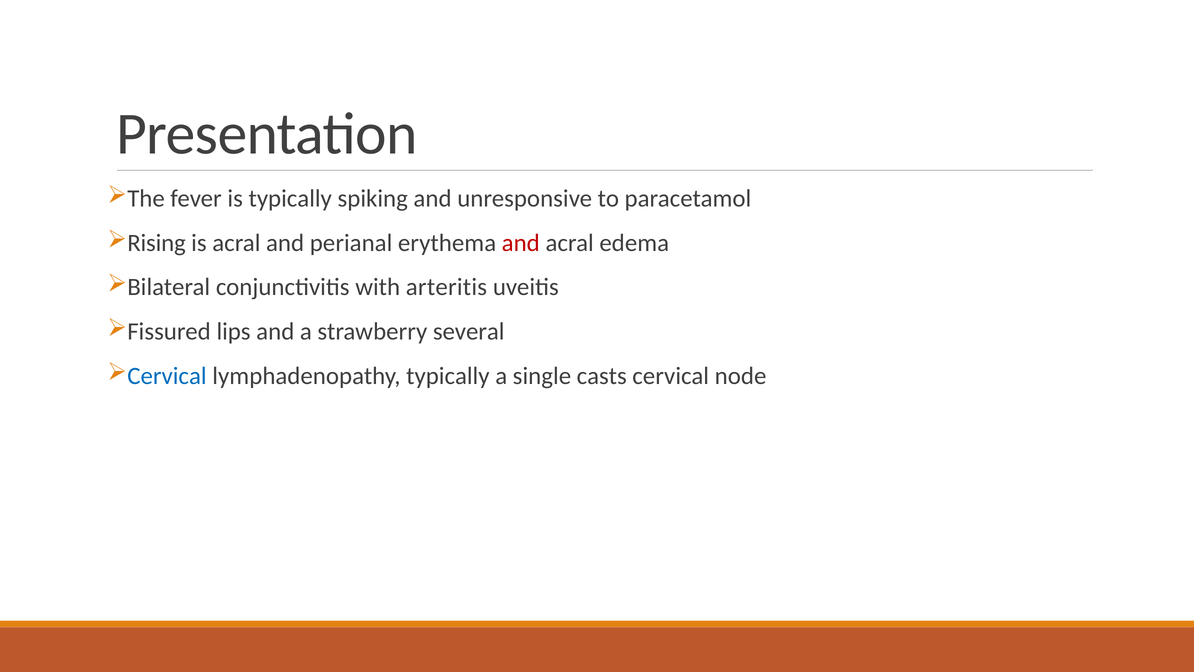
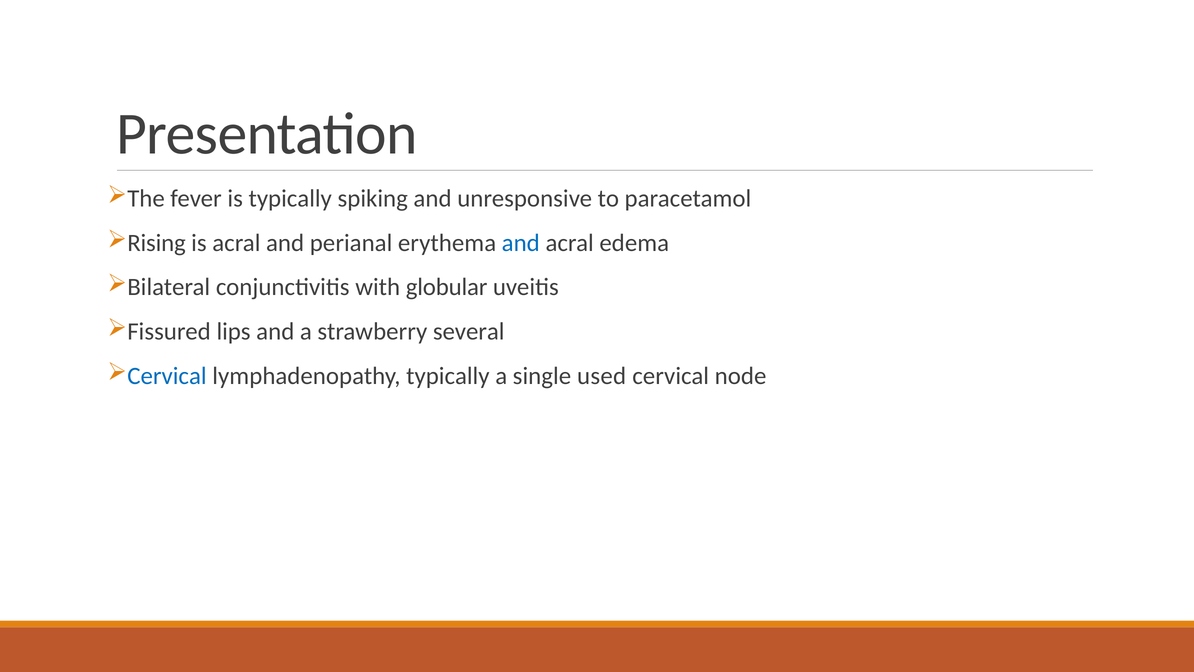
and at (521, 243) colour: red -> blue
arteritis: arteritis -> globular
casts: casts -> used
